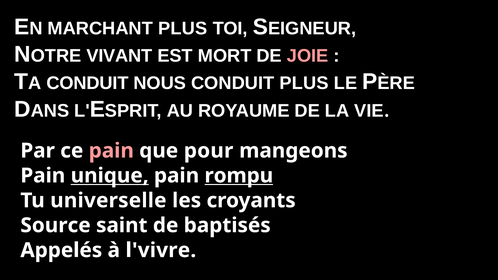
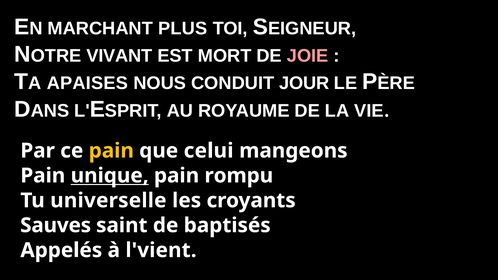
CONDUIT at (87, 83): CONDUIT -> APAISES
CONDUIT PLUS: PLUS -> JOUR
pain at (111, 151) colour: pink -> yellow
pour: pour -> celui
rompu underline: present -> none
Source: Source -> Sauves
l'vivre: l'vivre -> l'vient
